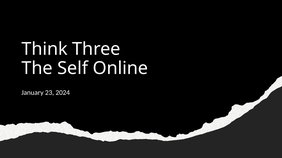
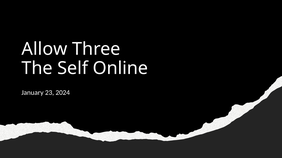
Think: Think -> Allow
